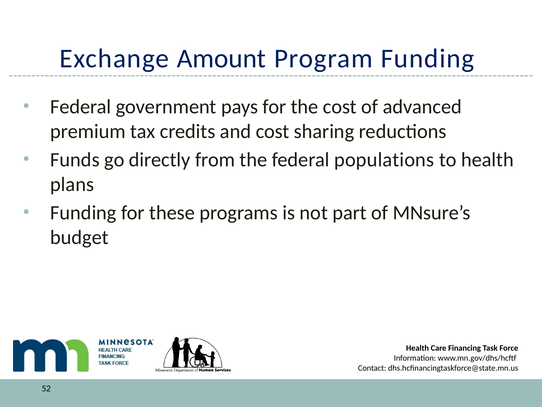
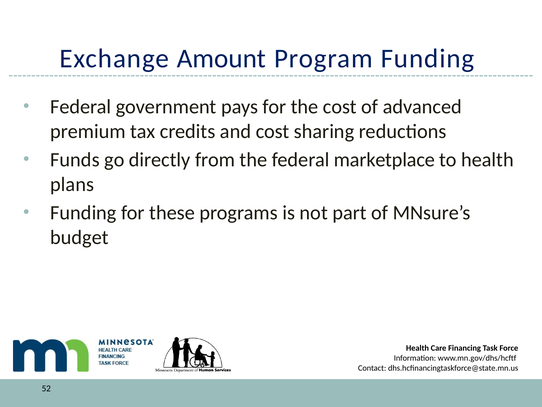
populations: populations -> marketplace
